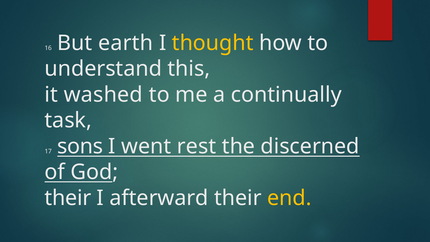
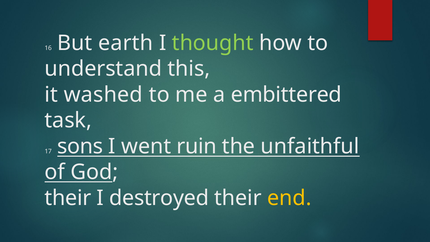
thought colour: yellow -> light green
continually: continually -> embittered
rest: rest -> ruin
discerned: discerned -> unfaithful
afterward: afterward -> destroyed
